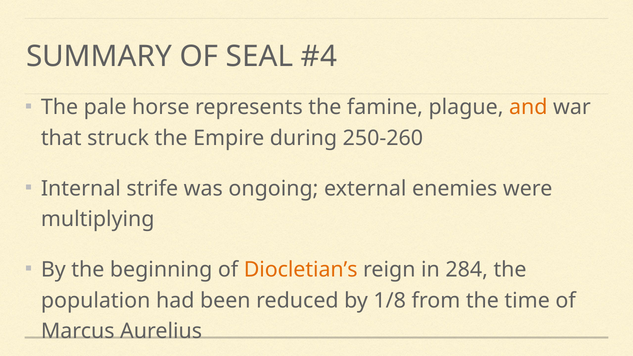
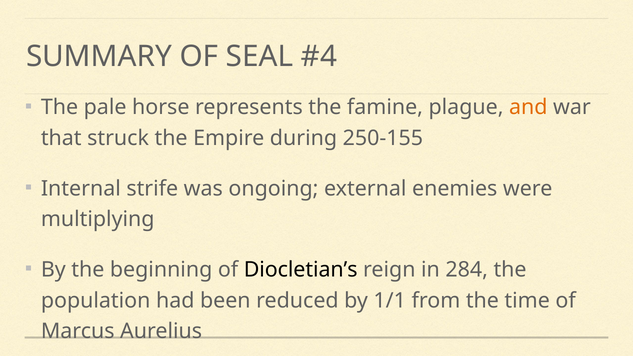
250-260: 250-260 -> 250-155
Diocletian’s colour: orange -> black
1/8: 1/8 -> 1/1
